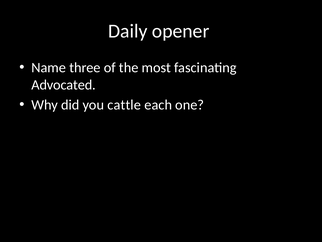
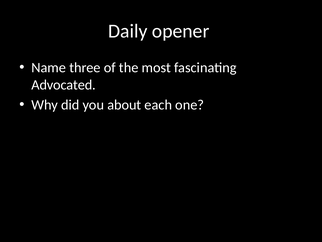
cattle: cattle -> about
